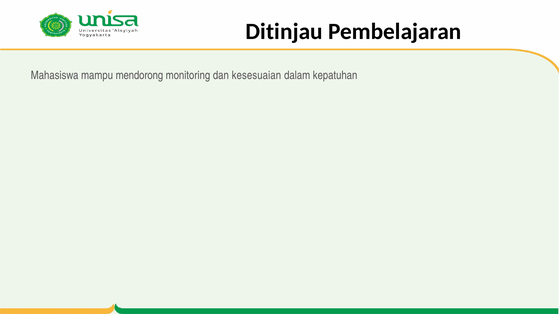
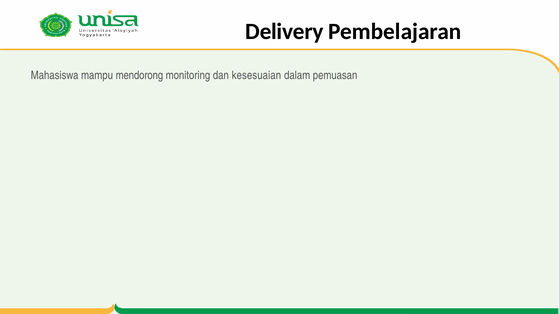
Ditinjau: Ditinjau -> Delivery
kepatuhan: kepatuhan -> pemuasan
